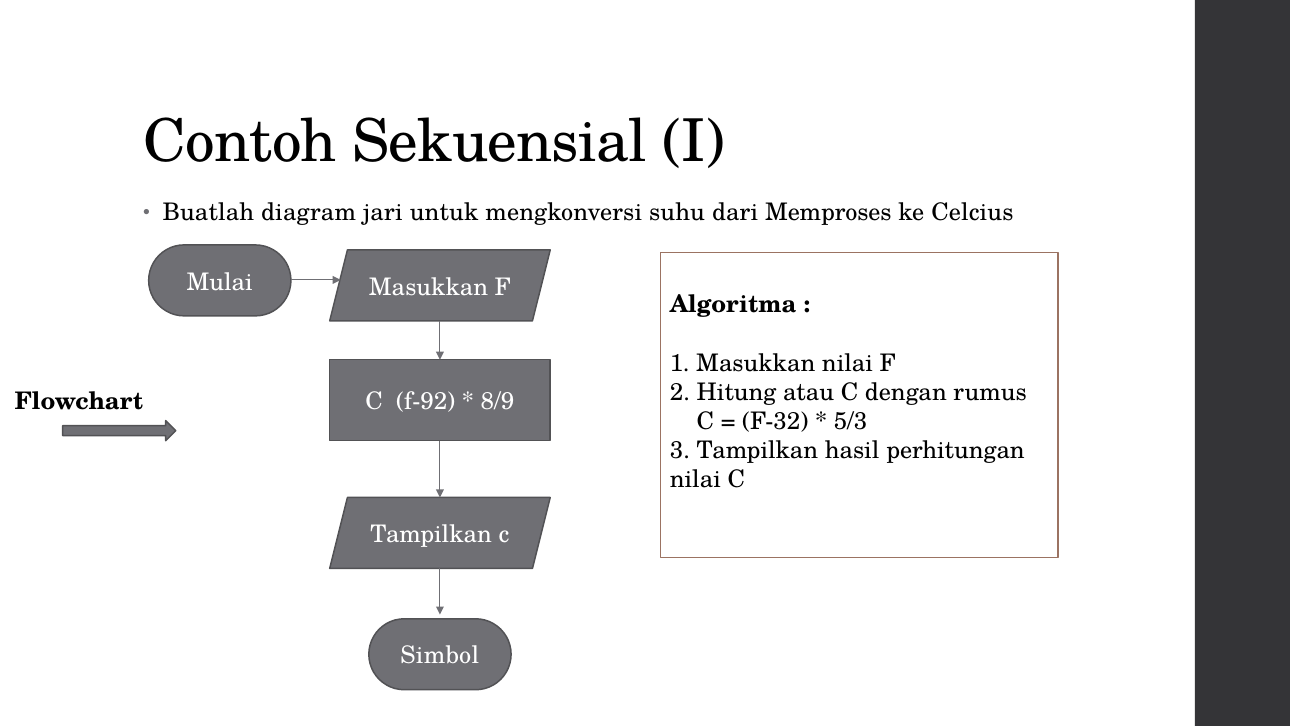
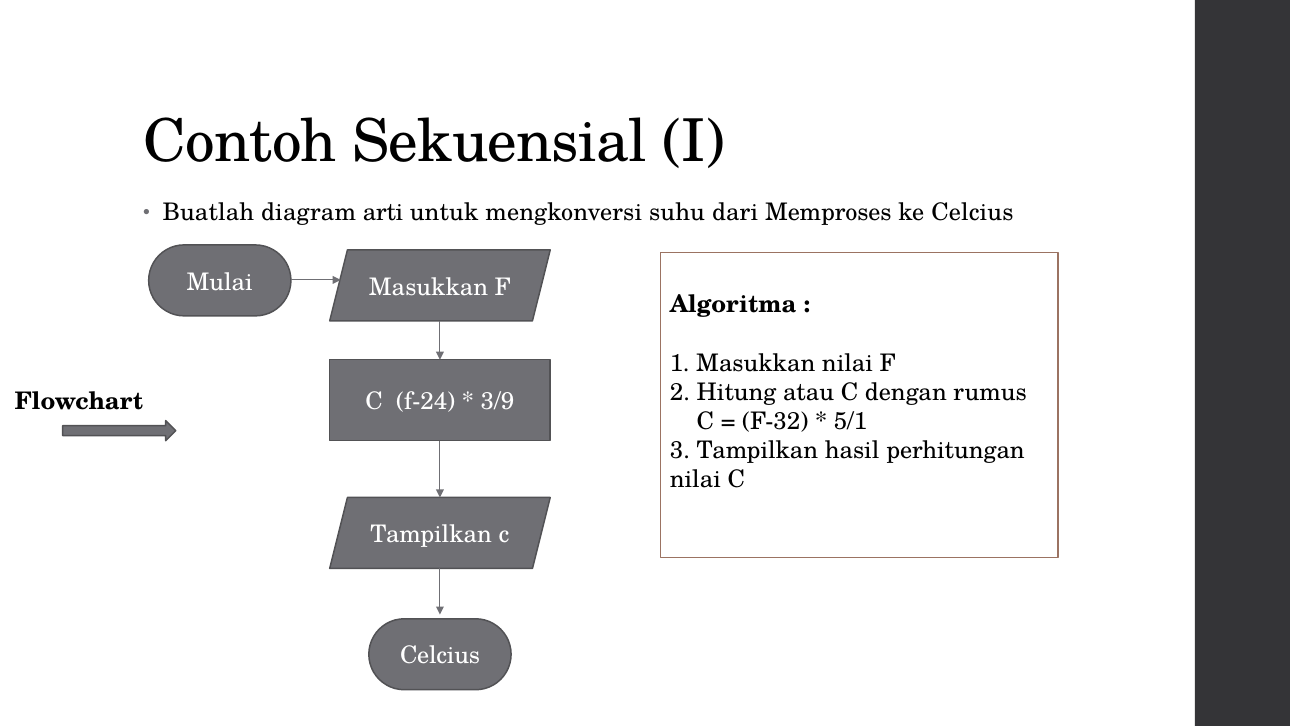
jari: jari -> arti
f-92: f-92 -> f-24
8/9: 8/9 -> 3/9
5/3: 5/3 -> 5/1
Simbol at (440, 656): Simbol -> Celcius
